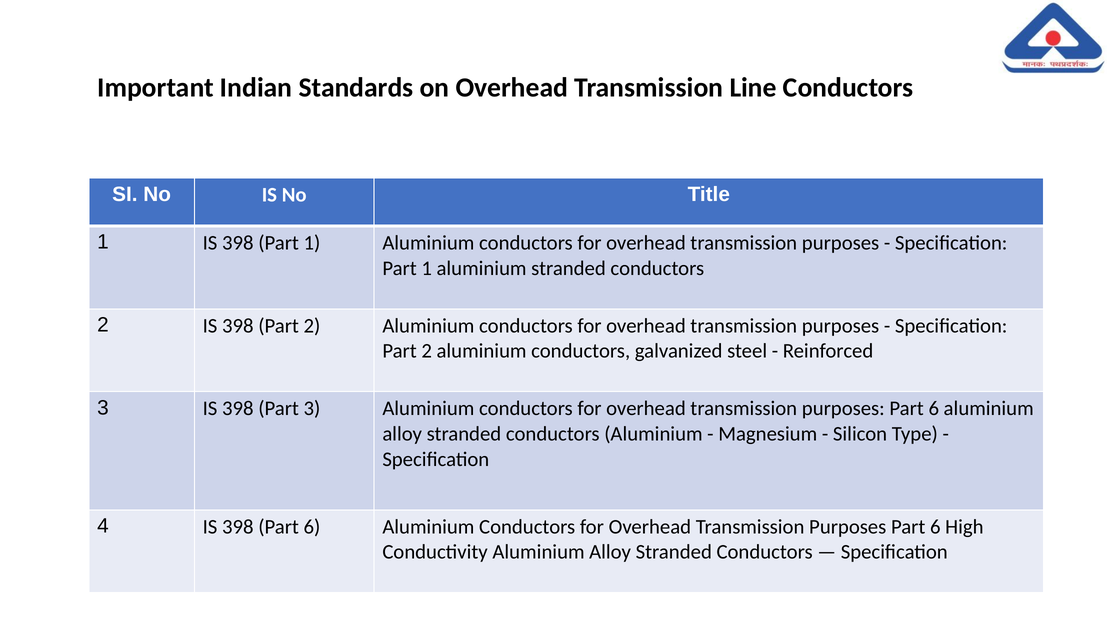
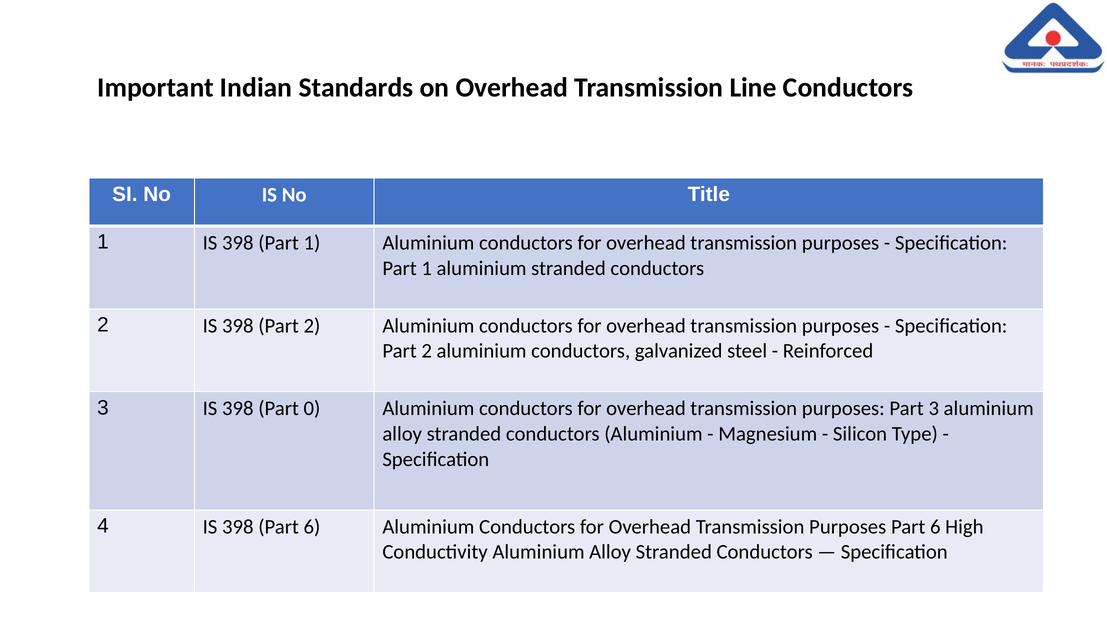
Part 3: 3 -> 0
6 at (934, 409): 6 -> 3
